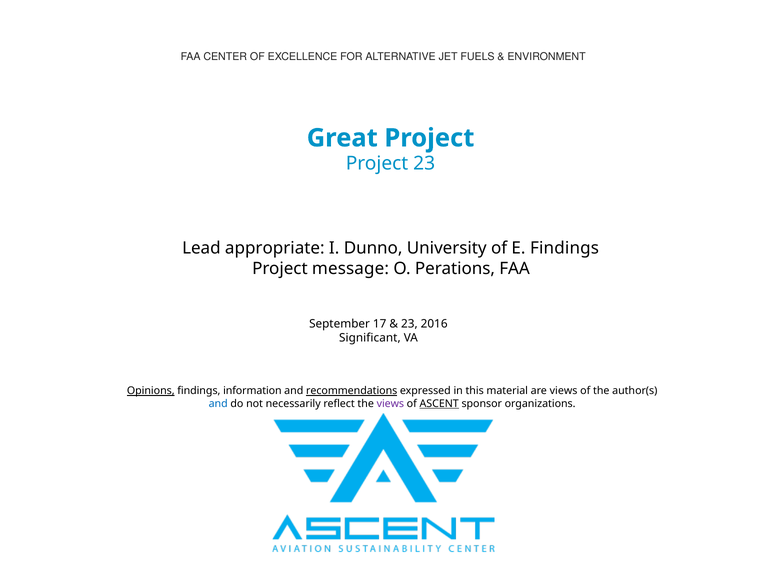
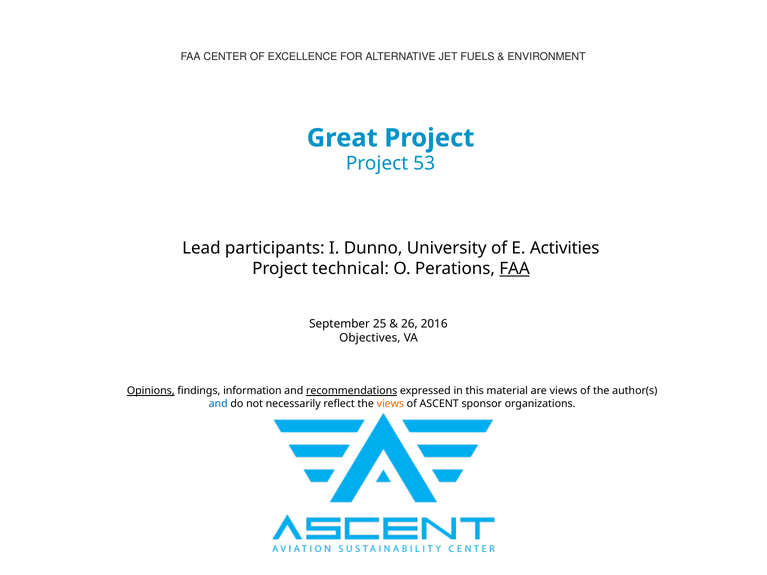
Project 23: 23 -> 53
appropriate: appropriate -> participants
E Findings: Findings -> Activities
message: message -> technical
FAA at (515, 269) underline: none -> present
17: 17 -> 25
23 at (409, 324): 23 -> 26
Significant: Significant -> Objectives
views at (390, 404) colour: purple -> orange
ASCENT underline: present -> none
